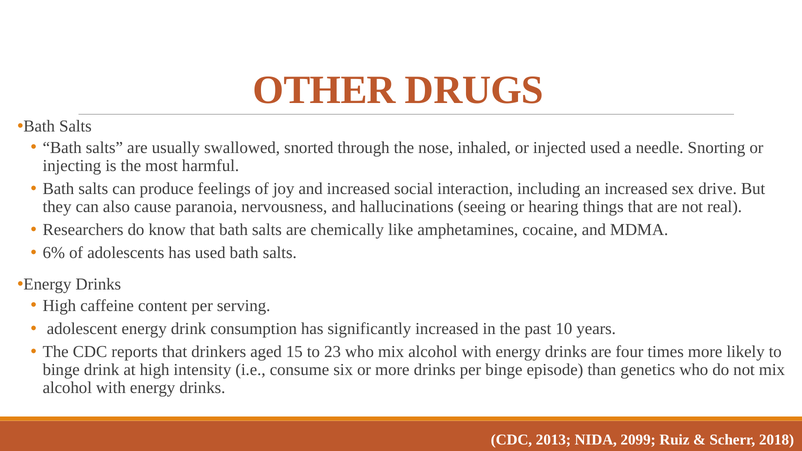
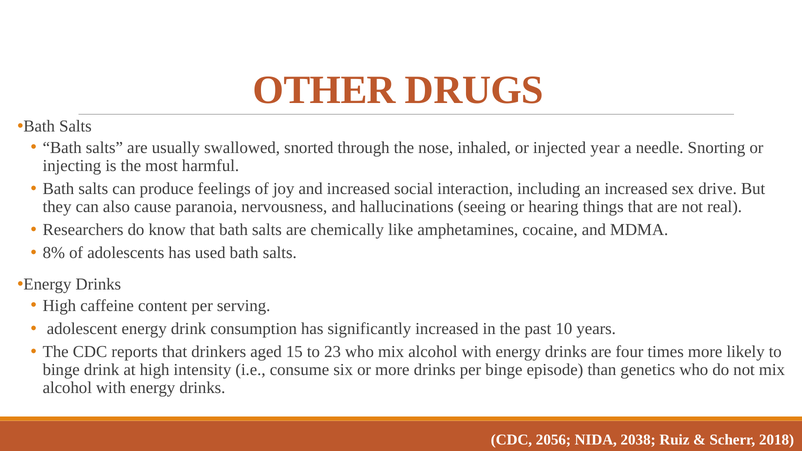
injected used: used -> year
6%: 6% -> 8%
2013: 2013 -> 2056
2099: 2099 -> 2038
